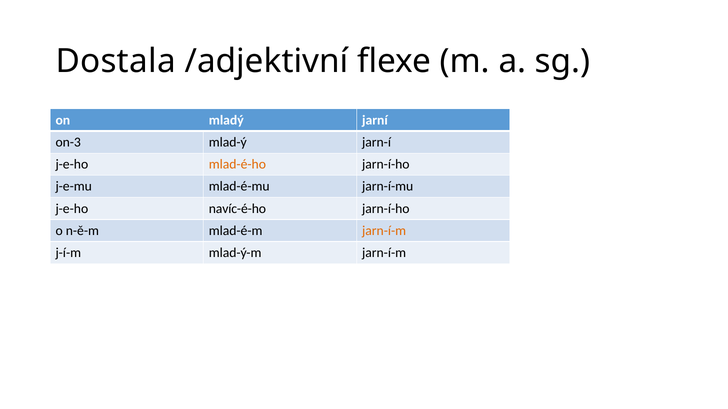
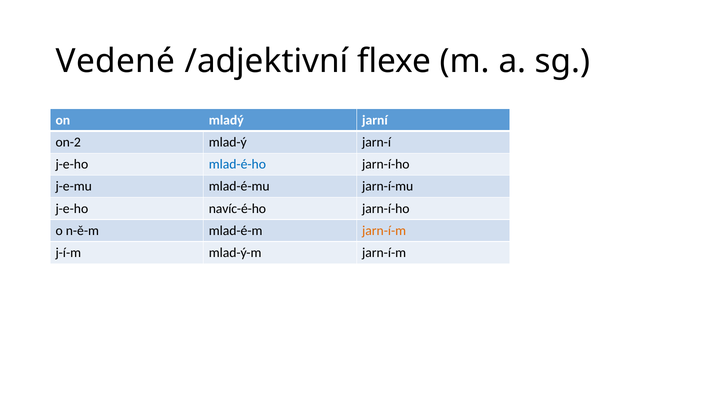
Dostala: Dostala -> Vedené
on-3: on-3 -> on-2
mlad-é-ho colour: orange -> blue
